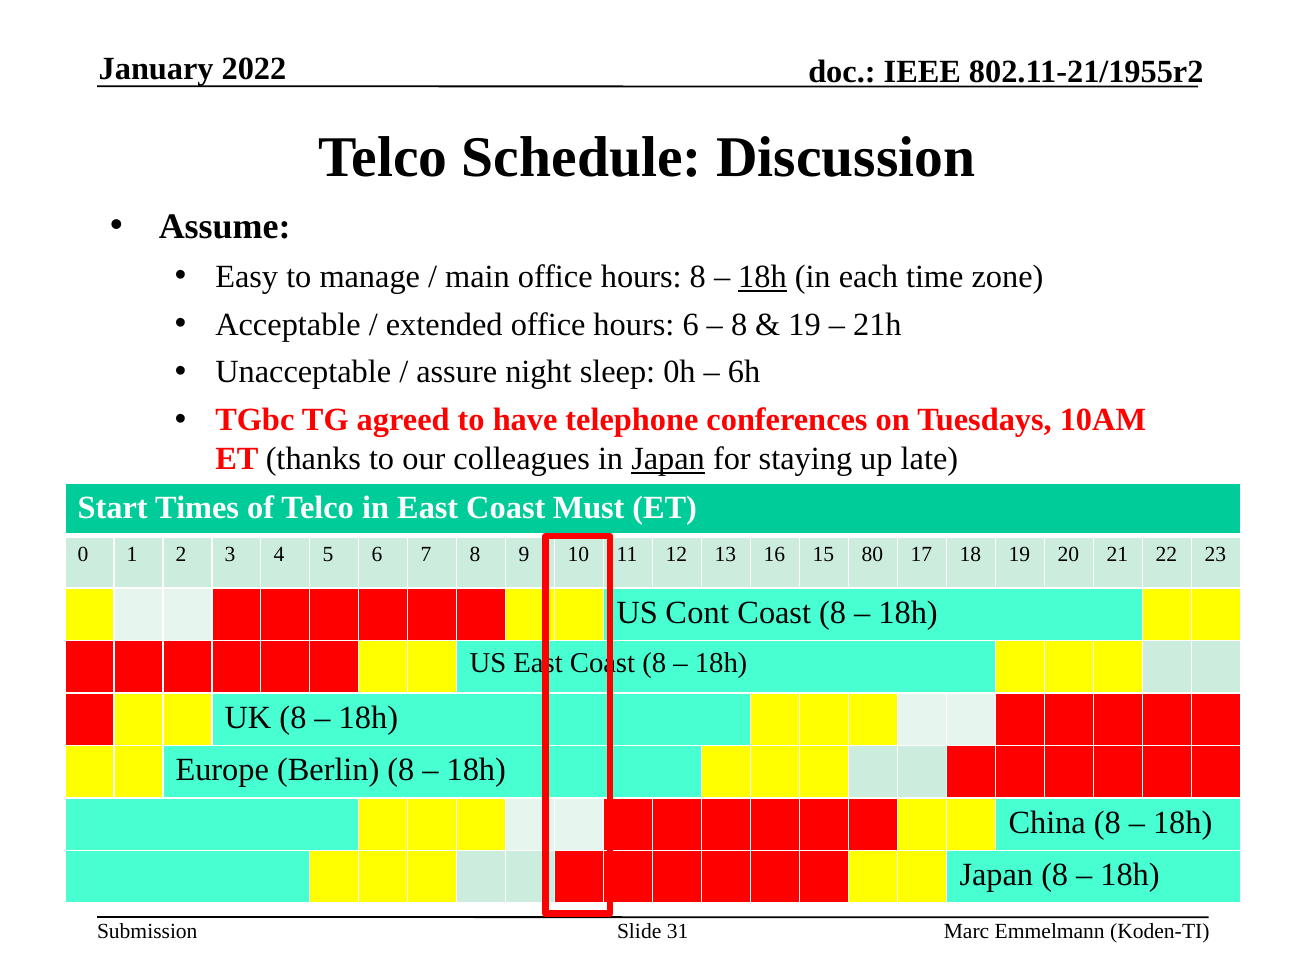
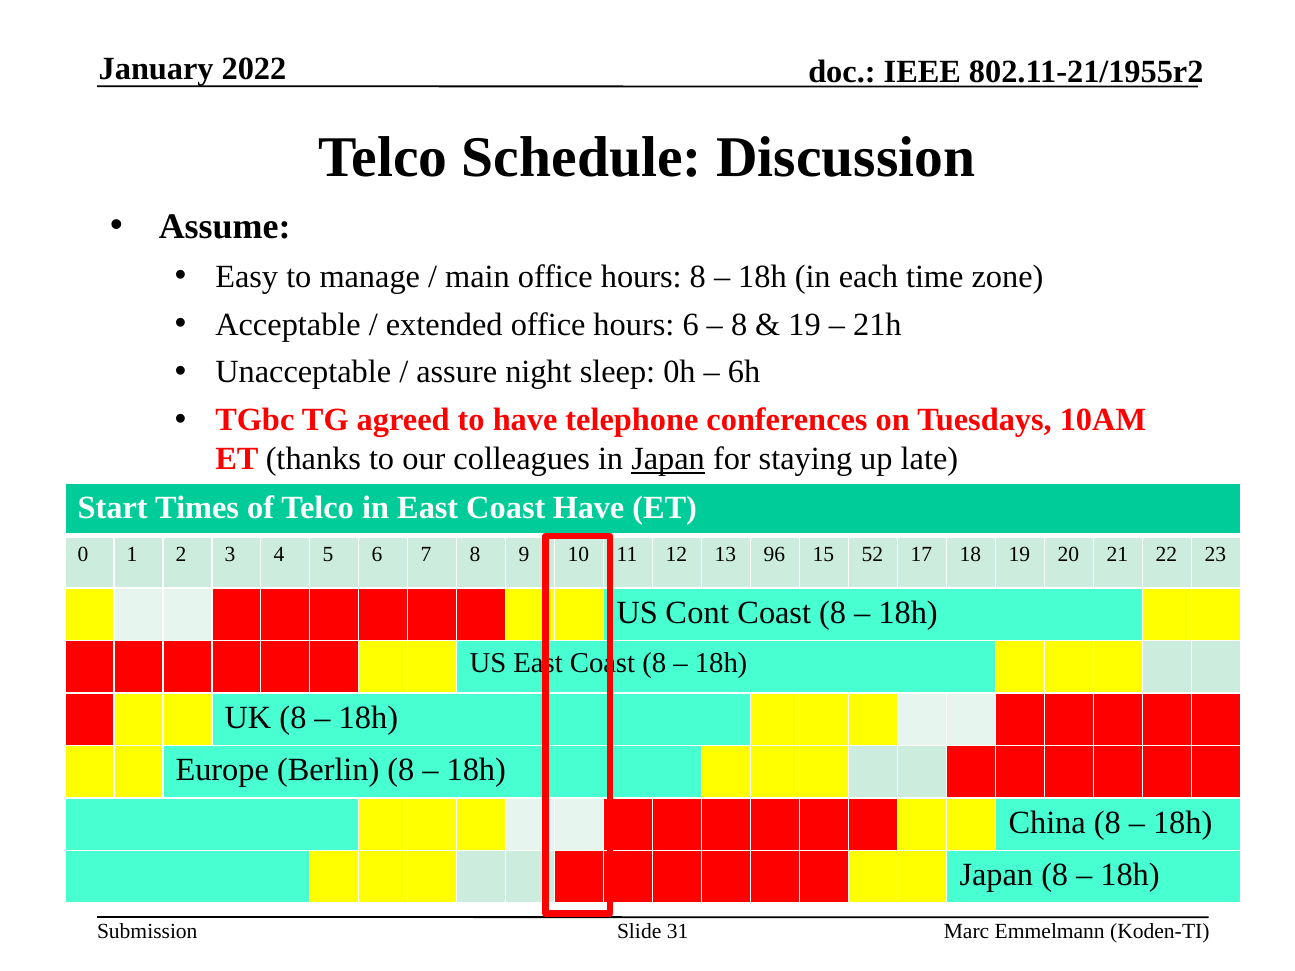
18h at (762, 277) underline: present -> none
Coast Must: Must -> Have
16: 16 -> 96
80: 80 -> 52
